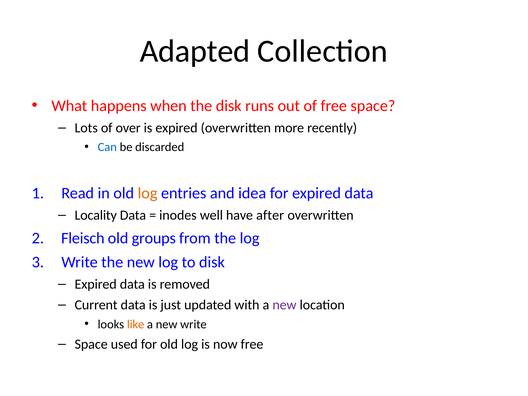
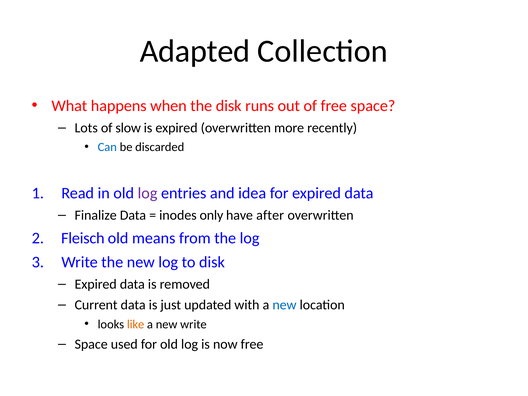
over: over -> slow
log at (148, 193) colour: orange -> purple
Locality: Locality -> Finalize
well: well -> only
groups: groups -> means
new at (284, 305) colour: purple -> blue
